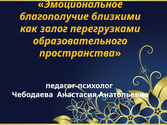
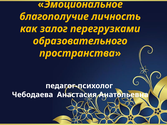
близкими: близкими -> личность
